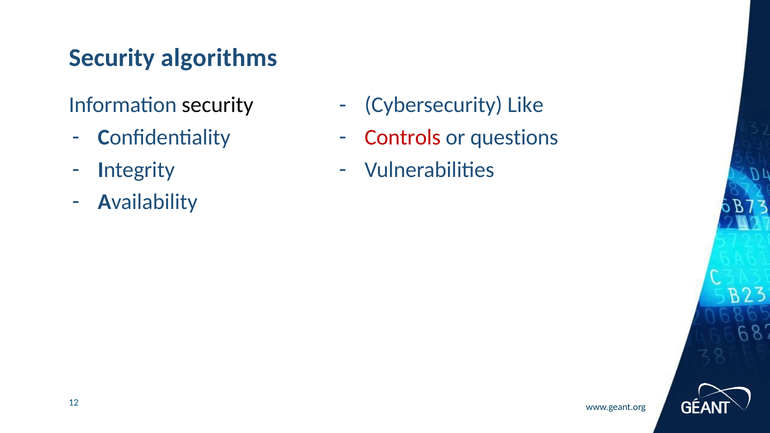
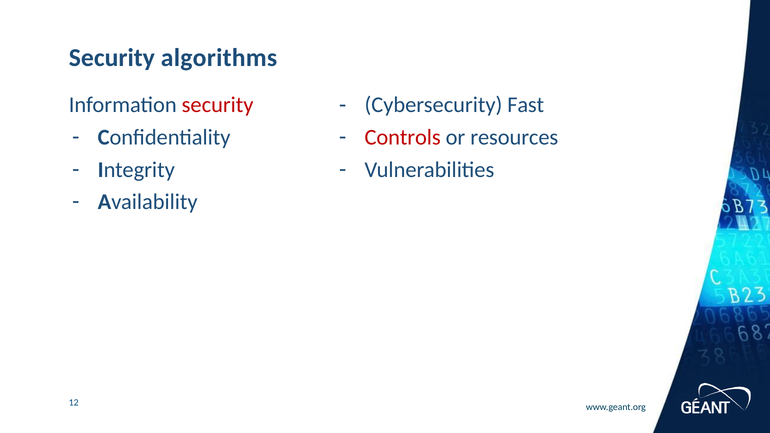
Like: Like -> Fast
security at (218, 105) colour: black -> red
questions: questions -> resources
